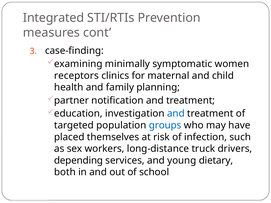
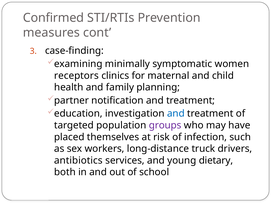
Integrated: Integrated -> Confirmed
groups colour: blue -> purple
depending: depending -> antibiotics
